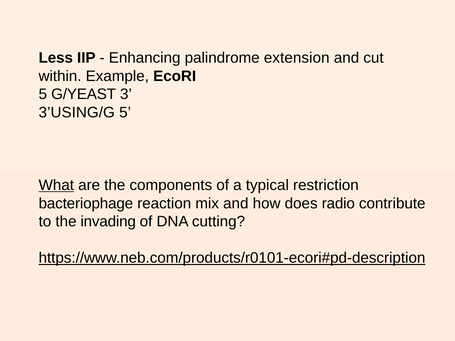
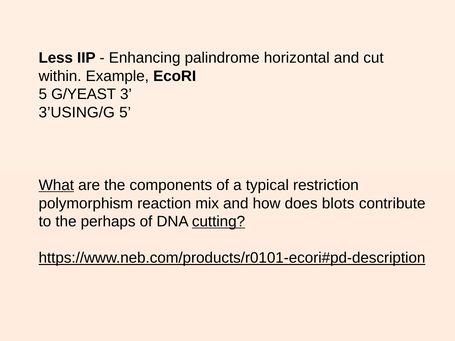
extension: extension -> horizontal
bacteriophage: bacteriophage -> polymorphism
radio: radio -> blots
invading: invading -> perhaps
cutting underline: none -> present
